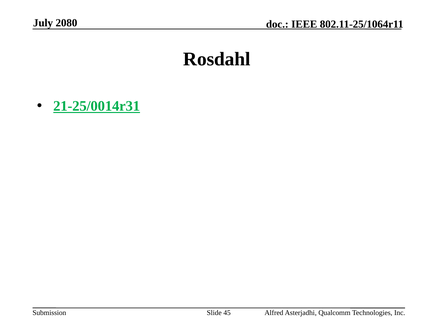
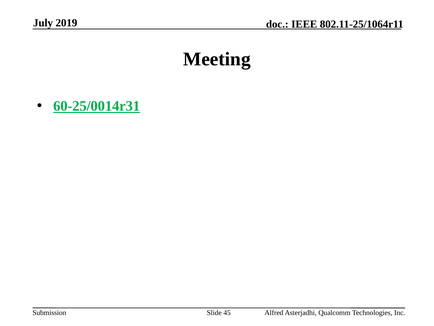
2080: 2080 -> 2019
Rosdahl: Rosdahl -> Meeting
21-25/0014r31: 21-25/0014r31 -> 60-25/0014r31
